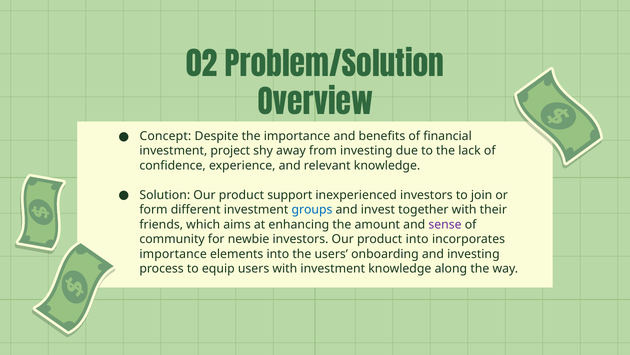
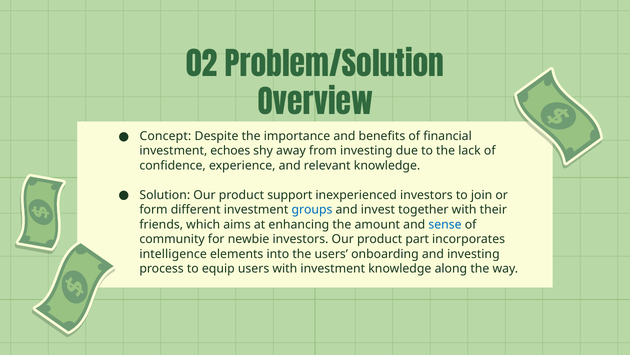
project: project -> echoes
sense colour: purple -> blue
product into: into -> part
importance at (173, 254): importance -> intelligence
